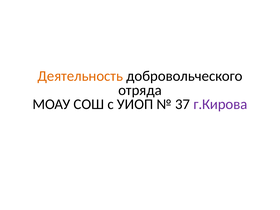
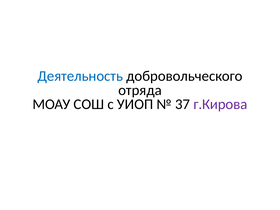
Деятельность colour: orange -> blue
